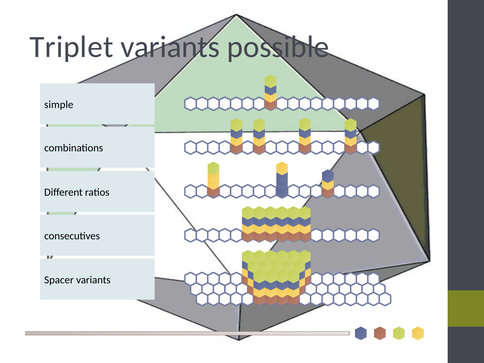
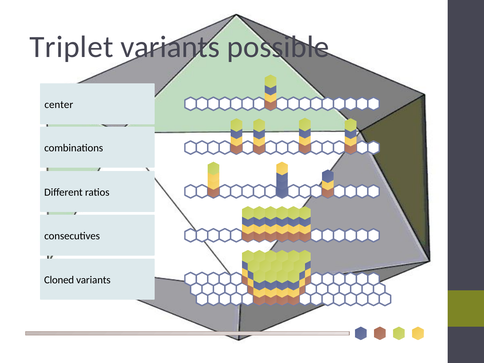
simple: simple -> center
Spacer: Spacer -> Cloned
